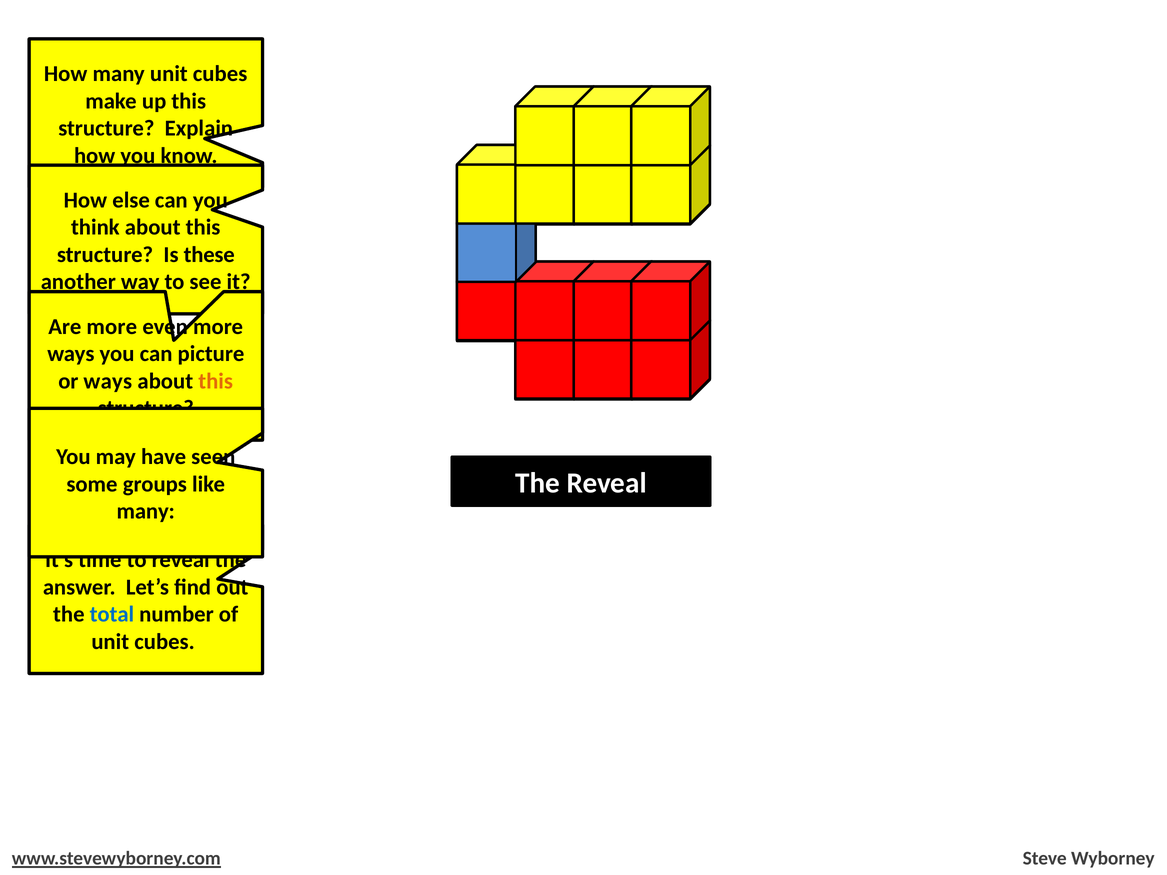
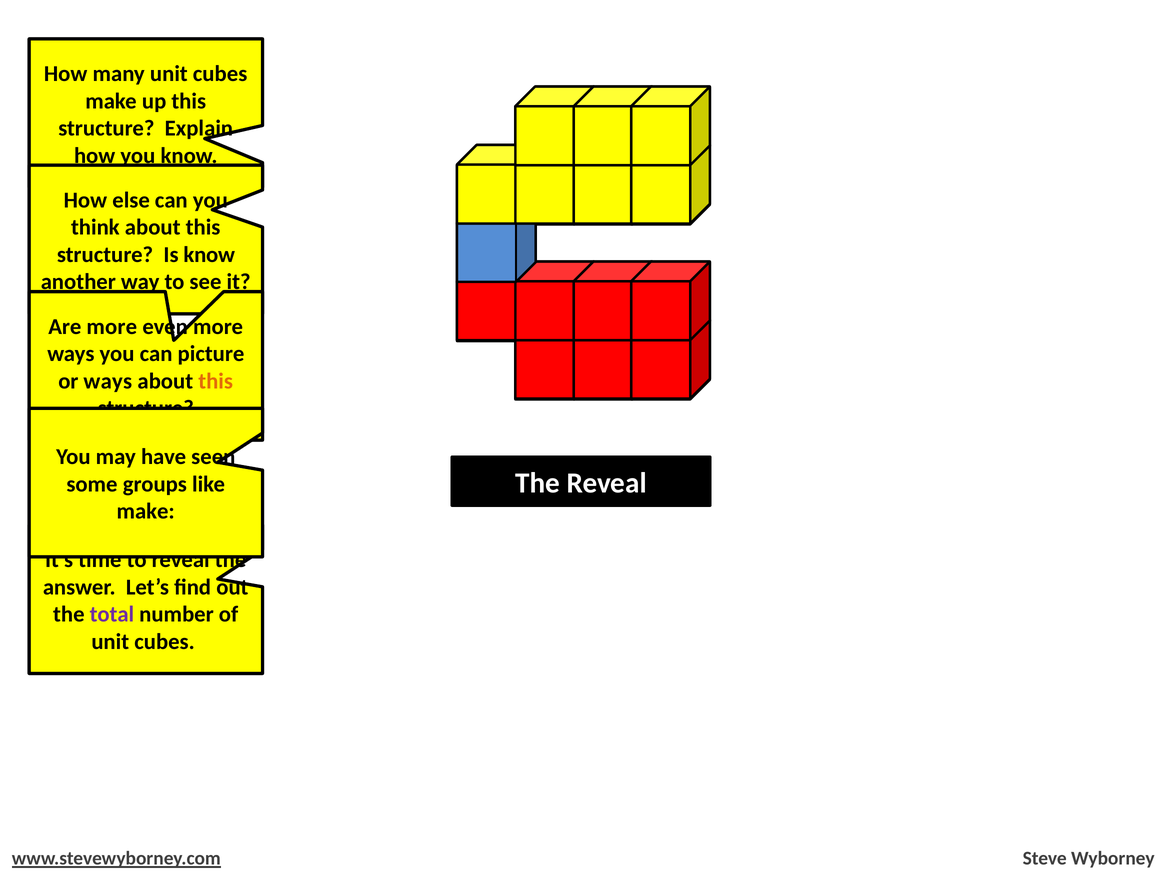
Is these: these -> know
many at (146, 512): many -> make
total colour: blue -> purple
